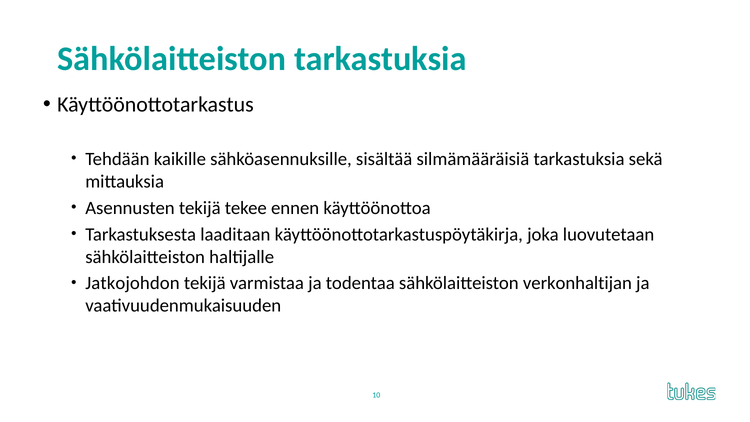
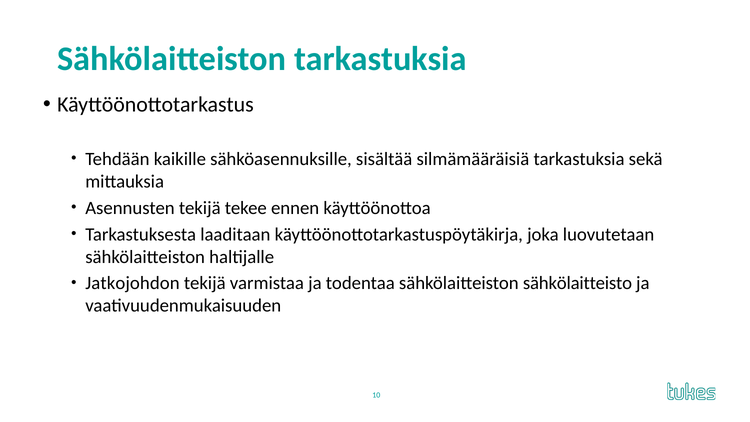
verkonhaltijan: verkonhaltijan -> sähkölaitteisto
